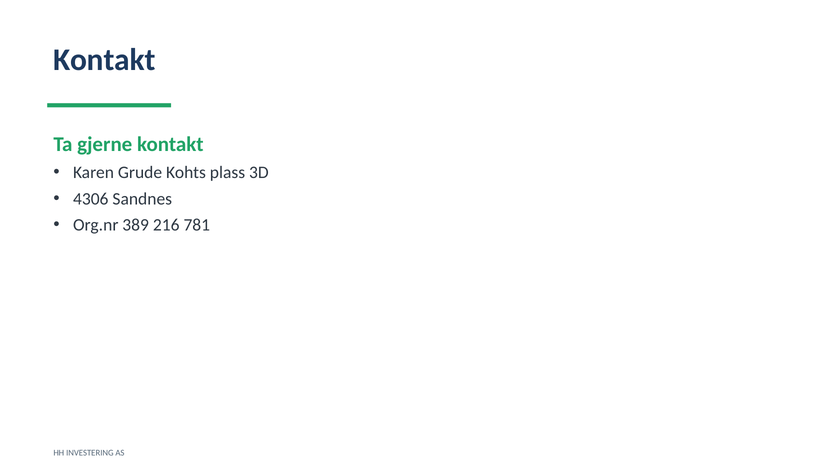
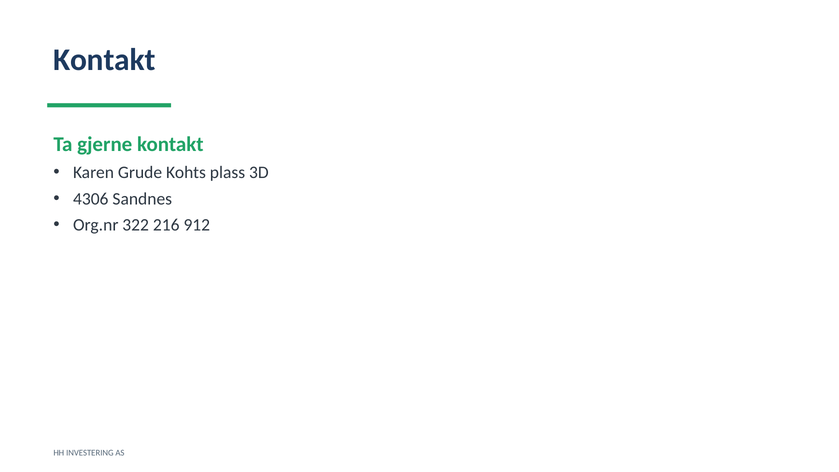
389: 389 -> 322
781: 781 -> 912
